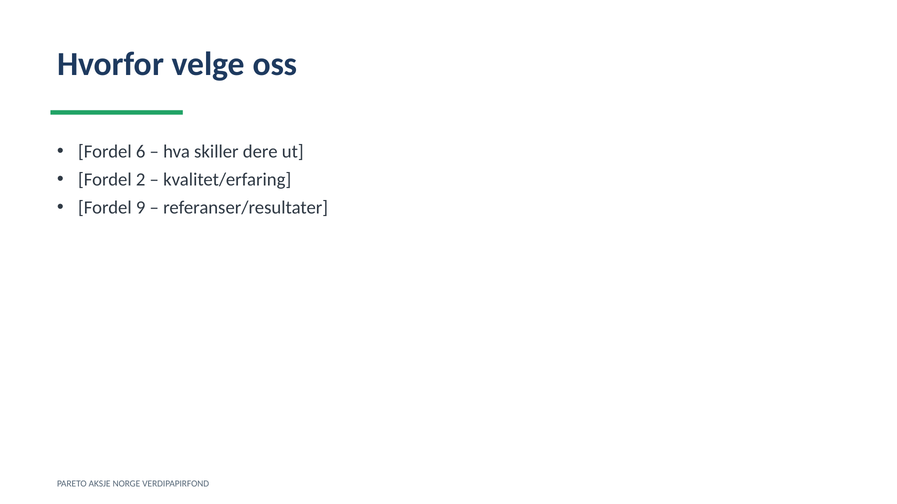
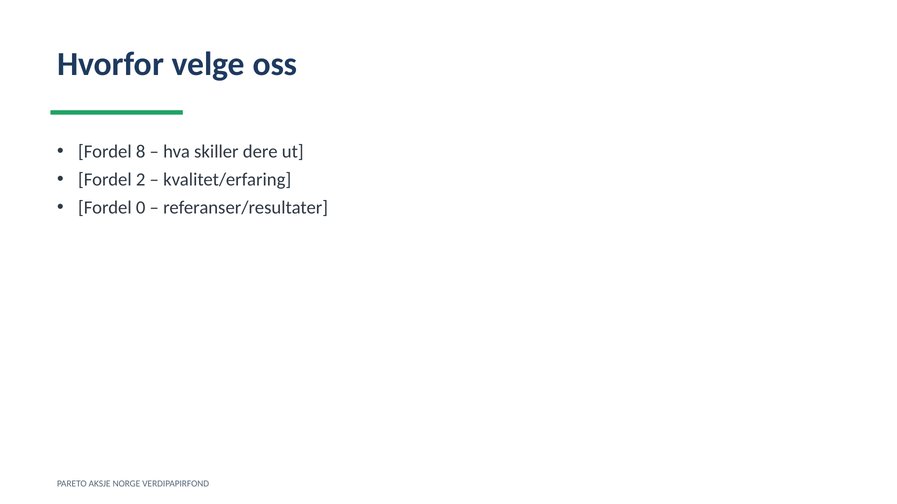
6: 6 -> 8
9: 9 -> 0
